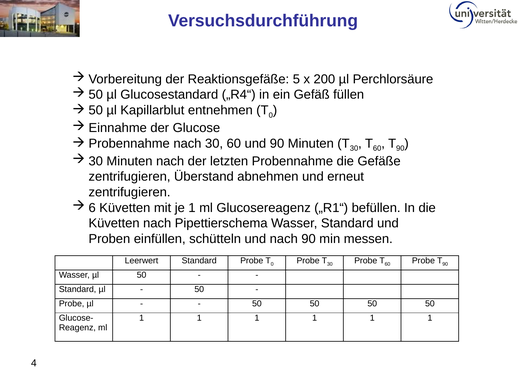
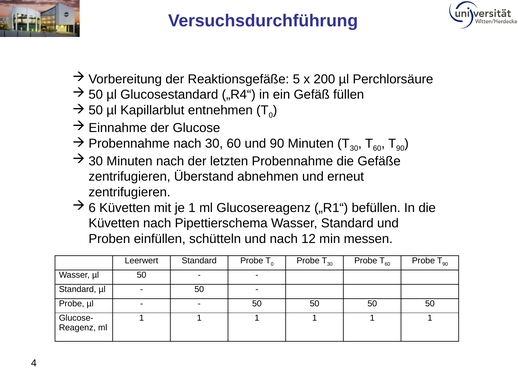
nach 90: 90 -> 12
